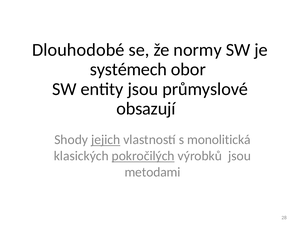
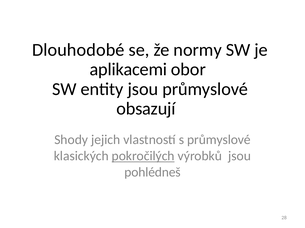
systémech: systémech -> aplikacemi
jejich underline: present -> none
s monolitická: monolitická -> průmyslové
metodami: metodami -> pohlédneš
